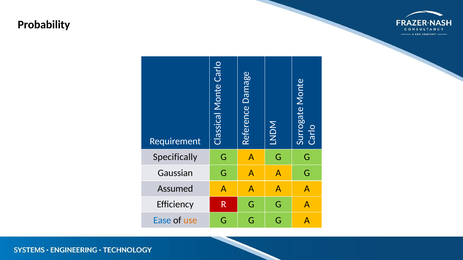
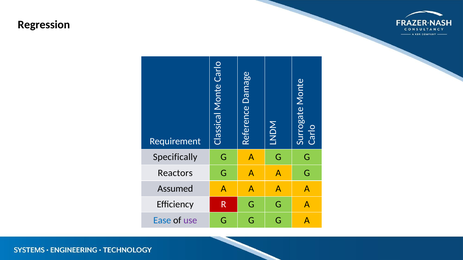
Probability: Probability -> Regression
Gaussian: Gaussian -> Reactors
use colour: orange -> purple
